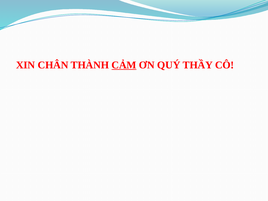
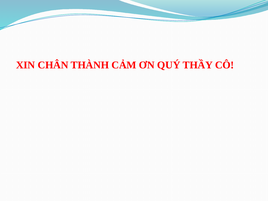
CẢM underline: present -> none
